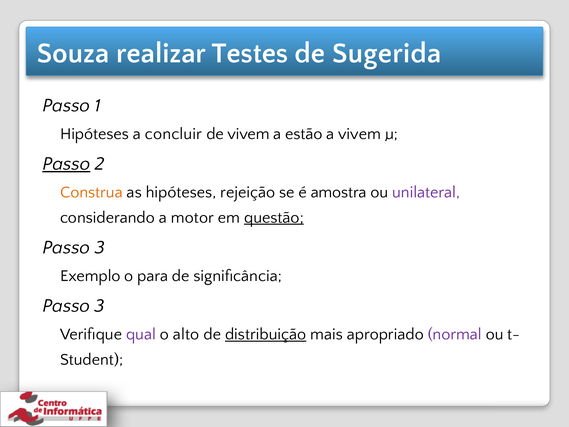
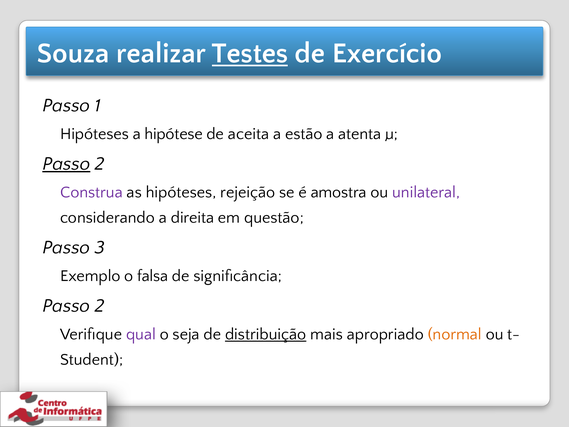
Testes underline: none -> present
Sugerida: Sugerida -> Exercício
concluir: concluir -> hipótese
de vivem: vivem -> aceita
a vivem: vivem -> atenta
Construa colour: orange -> purple
motor: motor -> direita
questão underline: present -> none
para: para -> falsa
3 at (100, 306): 3 -> 2
alto: alto -> seja
normal colour: purple -> orange
